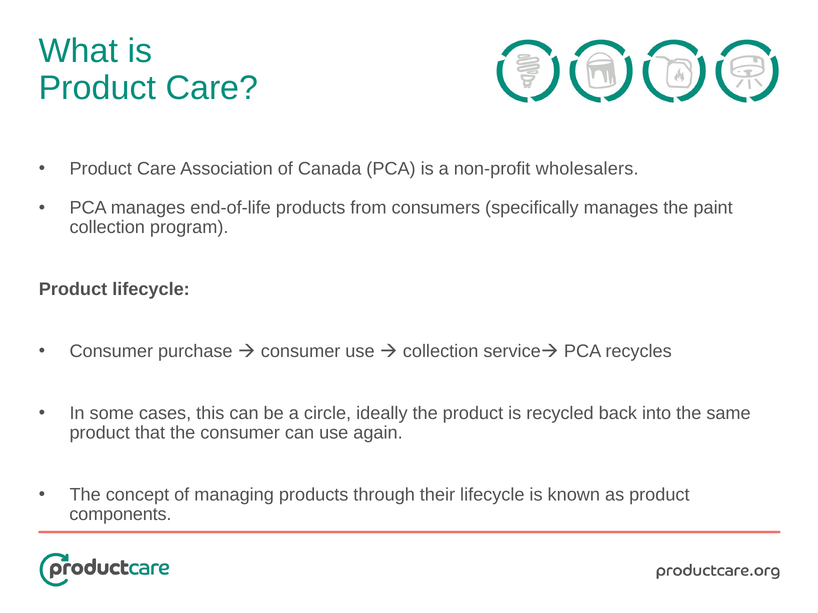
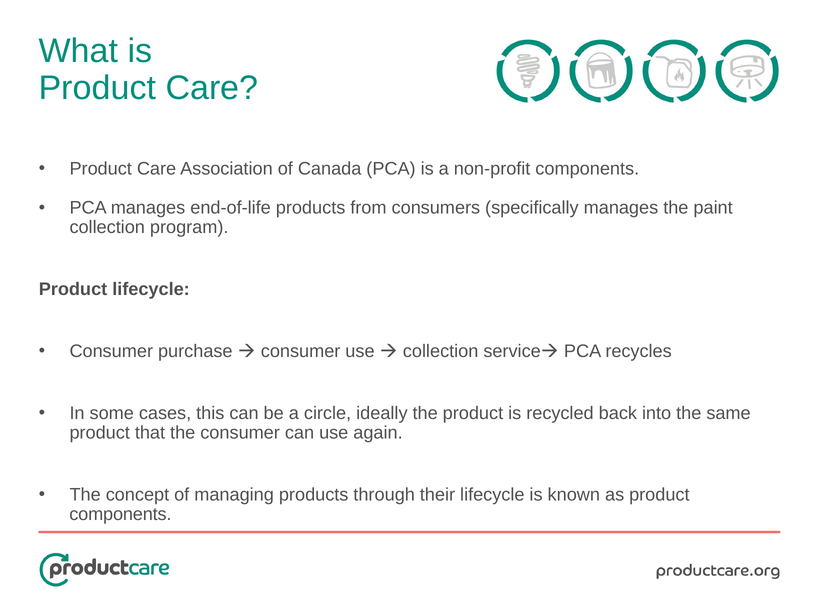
non-profit wholesalers: wholesalers -> components
